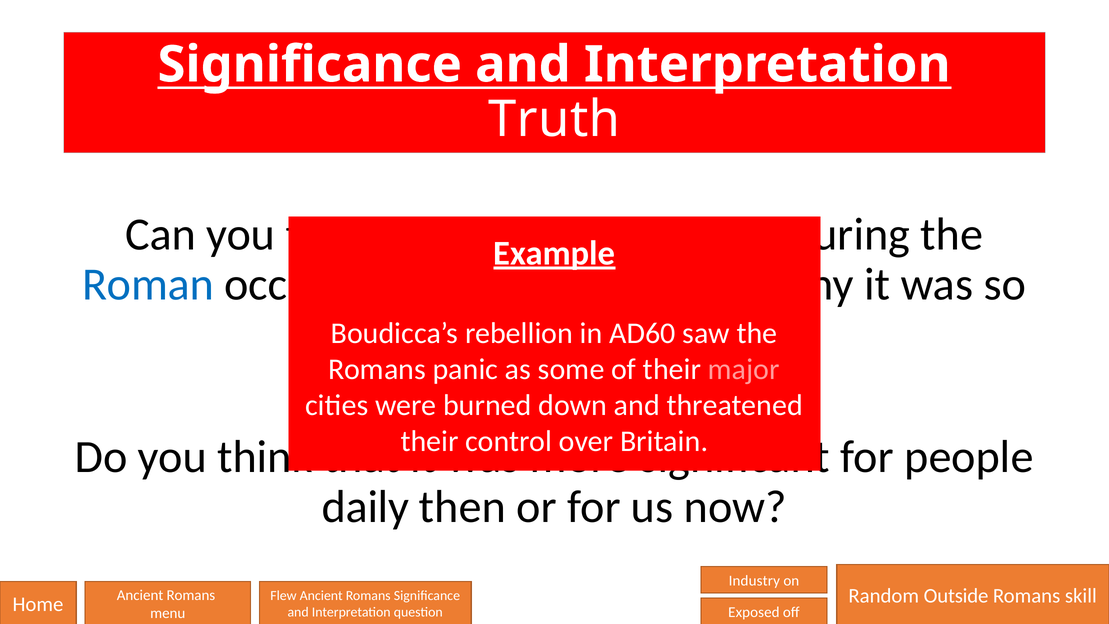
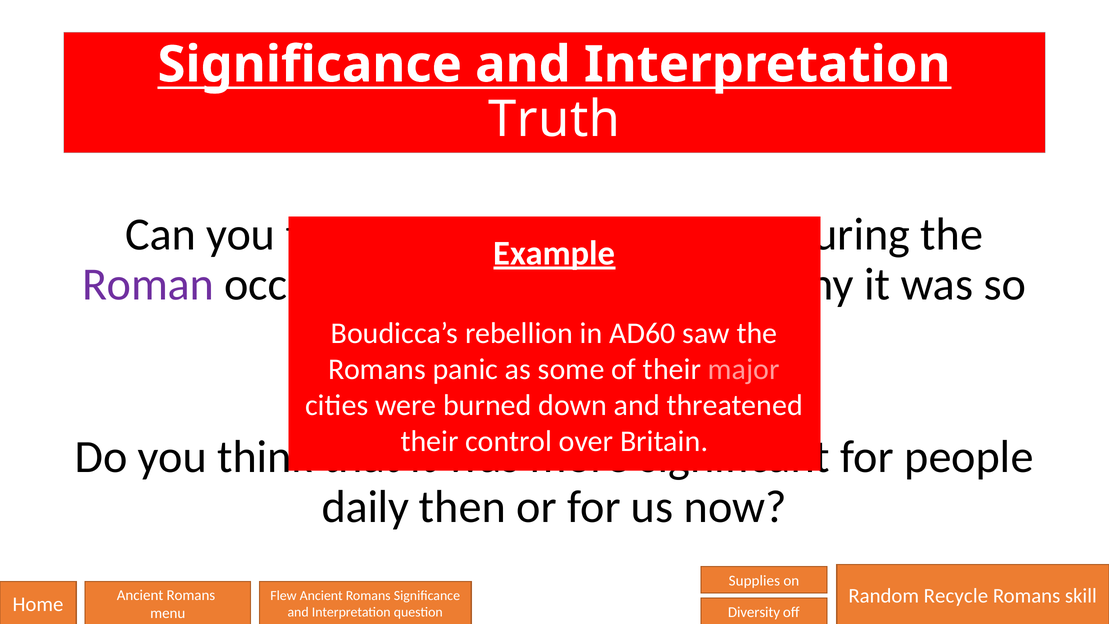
Roman colour: blue -> purple
Industry: Industry -> Supplies
Outside: Outside -> Recycle
Exposed: Exposed -> Diversity
